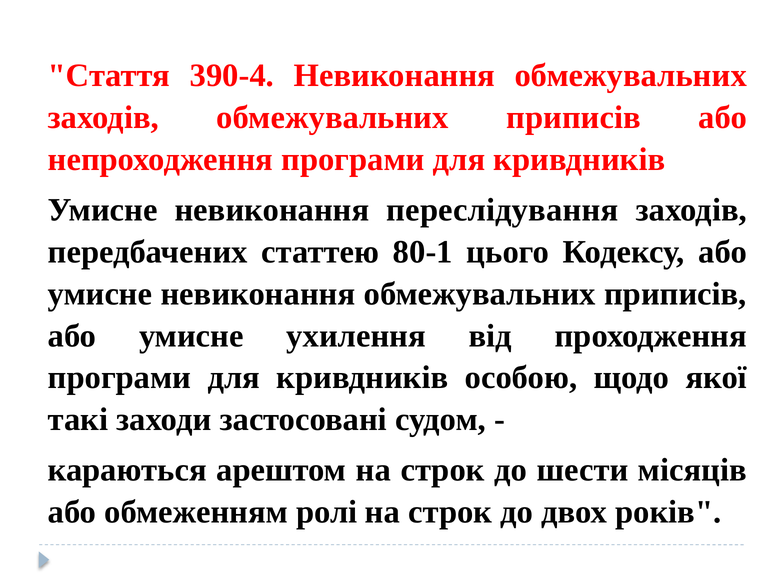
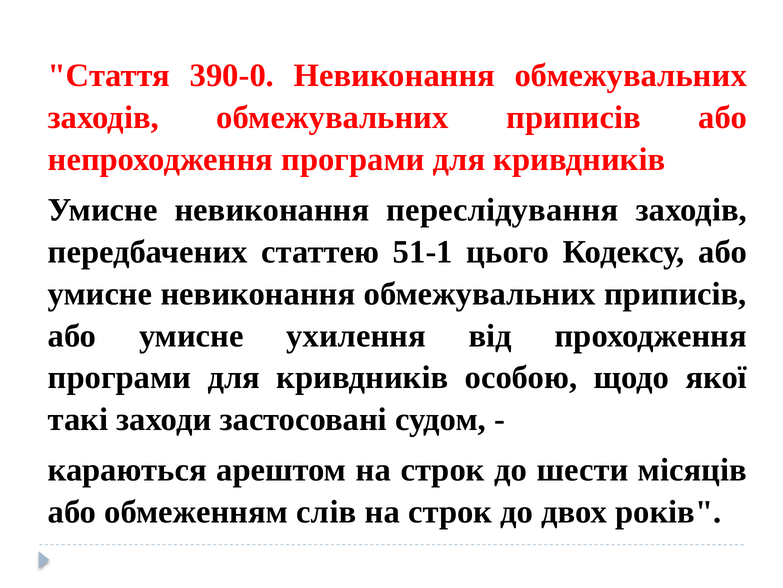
390-4: 390-4 -> 390-0
80-1: 80-1 -> 51-1
ролі: ролі -> слів
